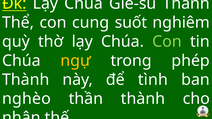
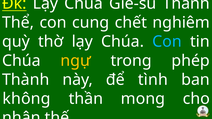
suốt: suốt -> chết
Con at (167, 42) colour: light green -> light blue
nghèo: nghèo -> không
thần thành: thành -> mong
